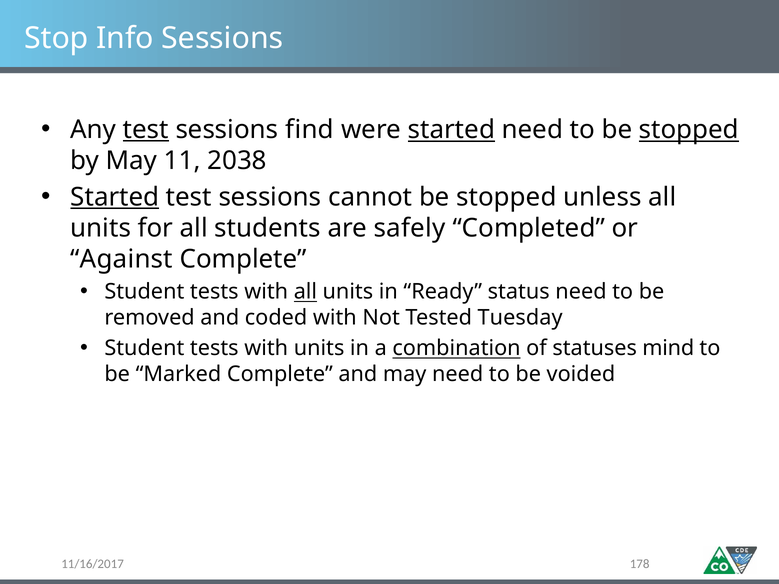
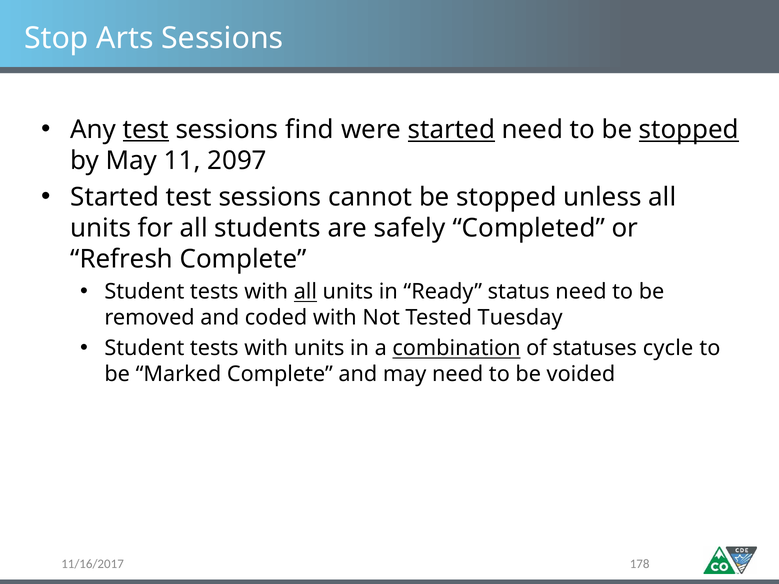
Info: Info -> Arts
2038: 2038 -> 2097
Started at (115, 197) underline: present -> none
Against: Against -> Refresh
mind: mind -> cycle
